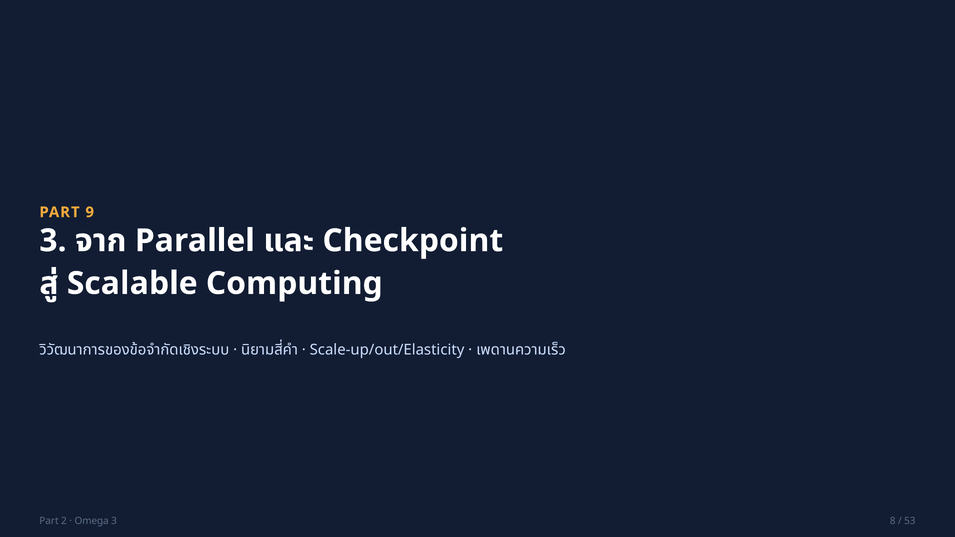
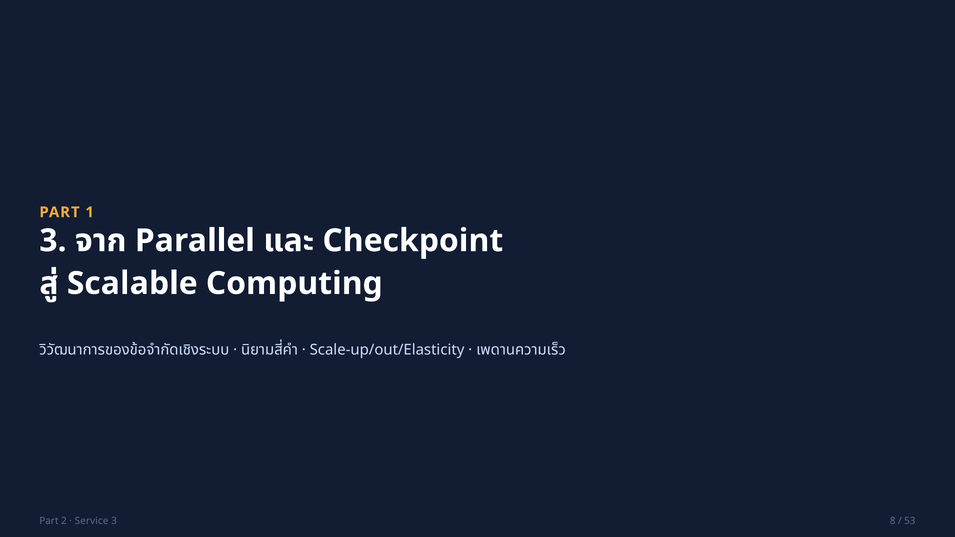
9: 9 -> 1
Omega: Omega -> Service
